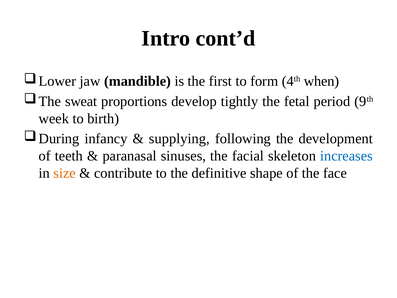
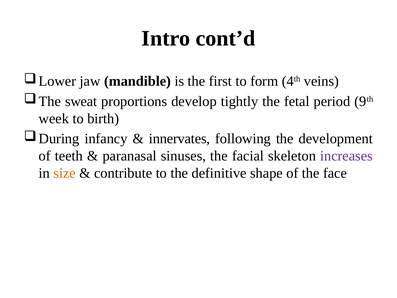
when: when -> veins
supplying: supplying -> innervates
increases colour: blue -> purple
